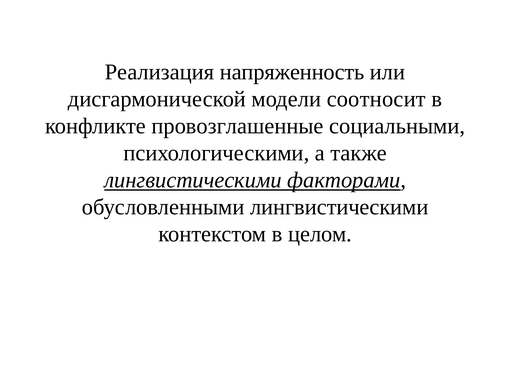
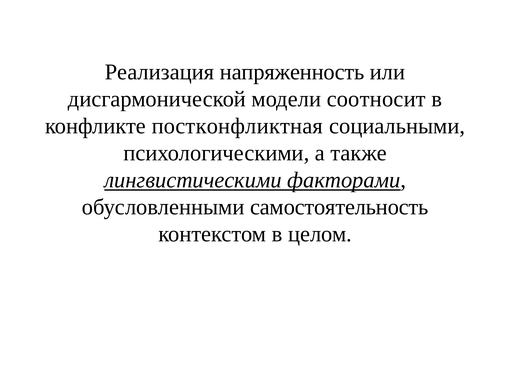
провозглашенные: провозглашенные -> постконфликтная
обусловленными лингвистическими: лингвистическими -> самостоятельность
